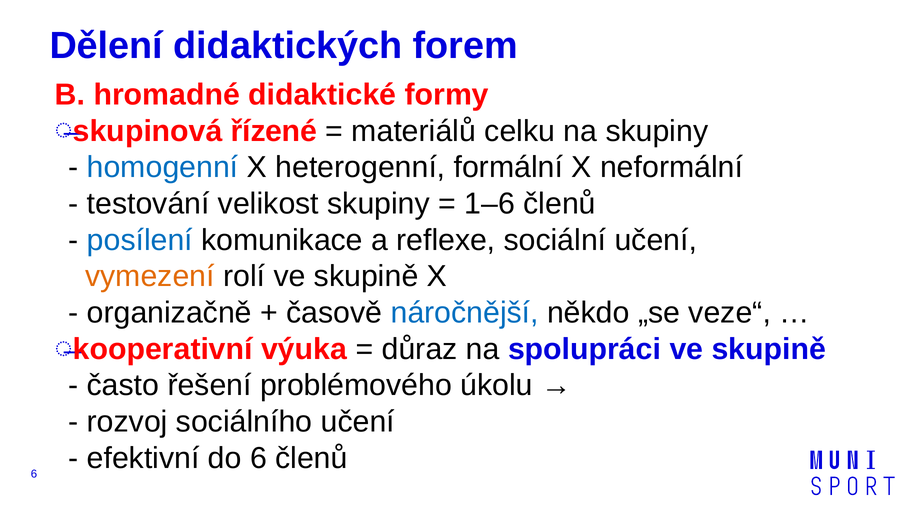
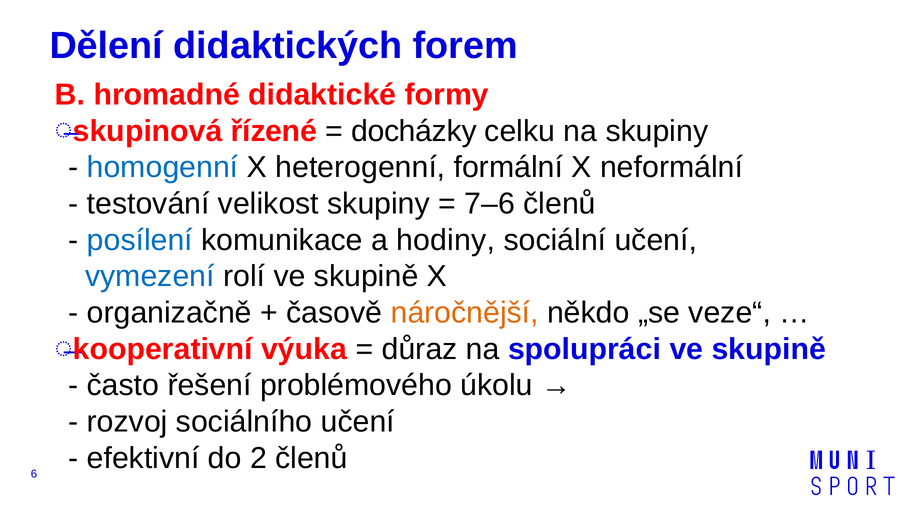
materiálů: materiálů -> docházky
1–6: 1–6 -> 7–6
reflexe: reflexe -> hodiny
vymezení colour: orange -> blue
náročnější colour: blue -> orange
do 6: 6 -> 2
